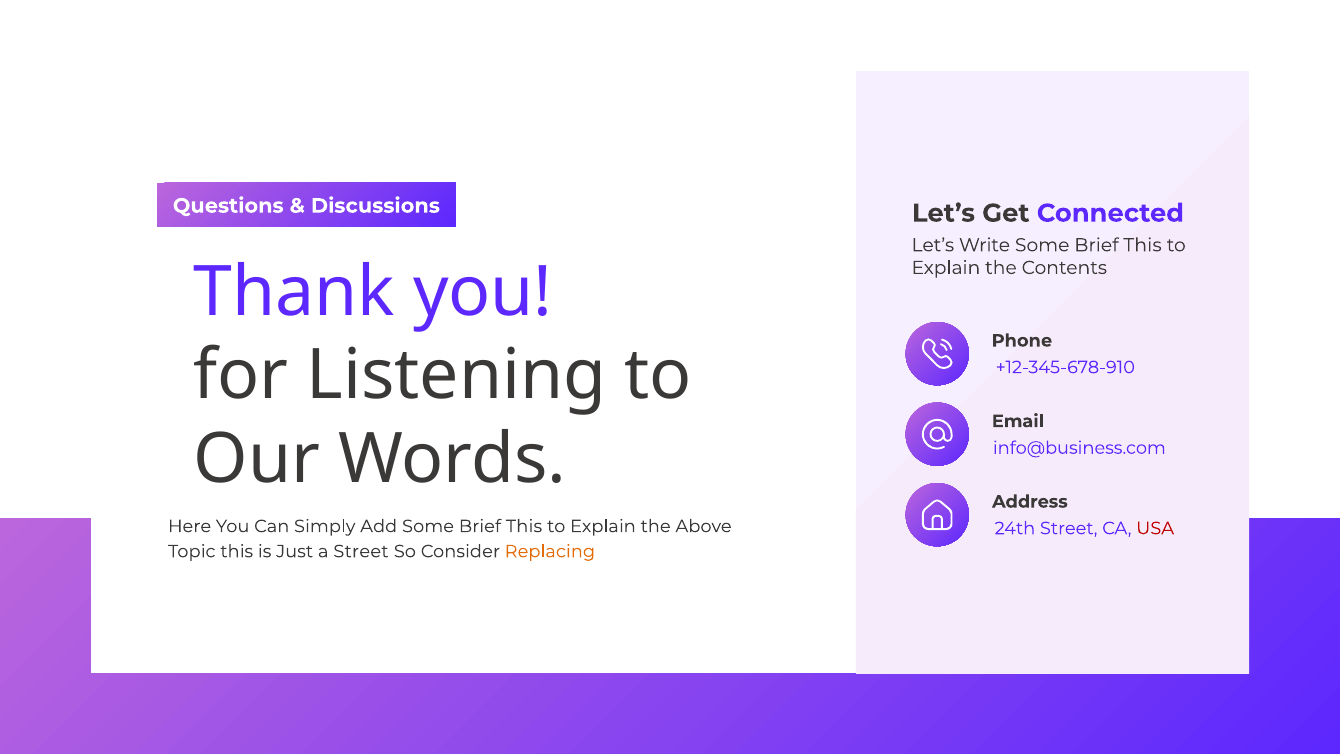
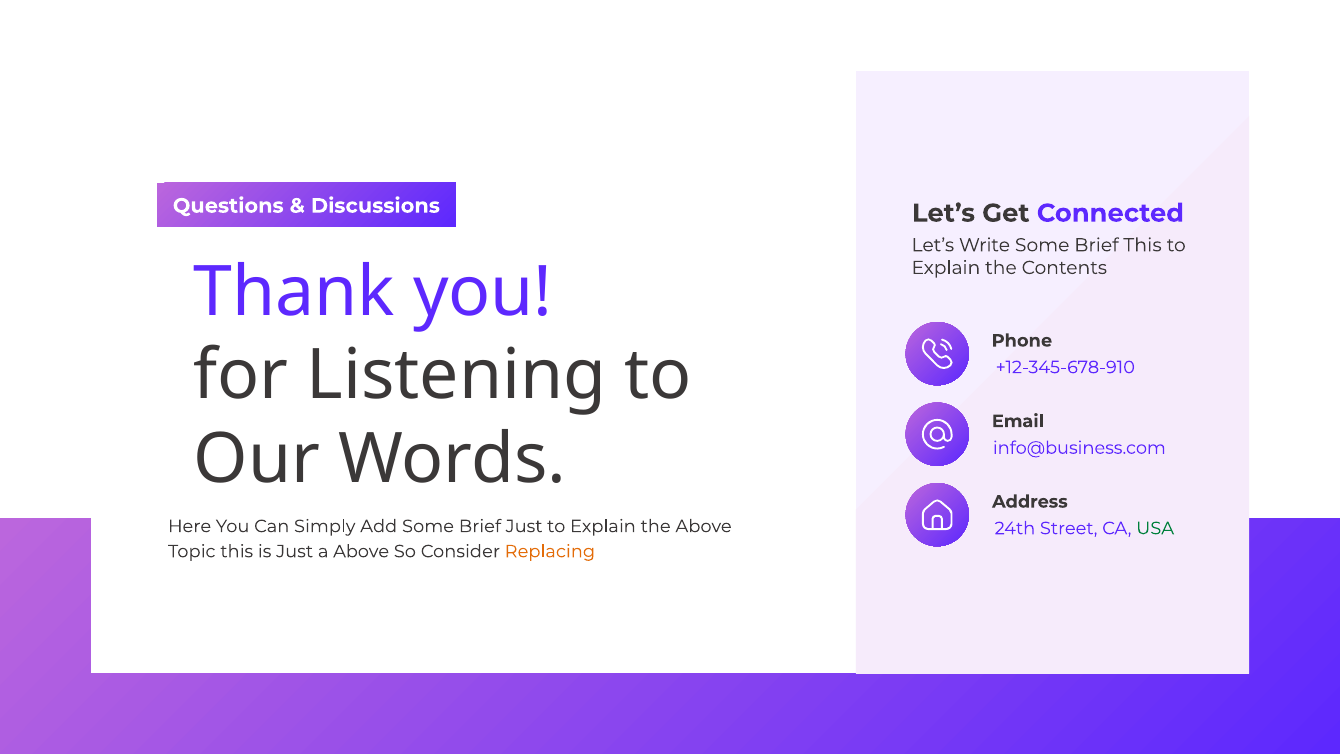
Add Some Brief This: This -> Just
USA colour: red -> green
a Street: Street -> Above
